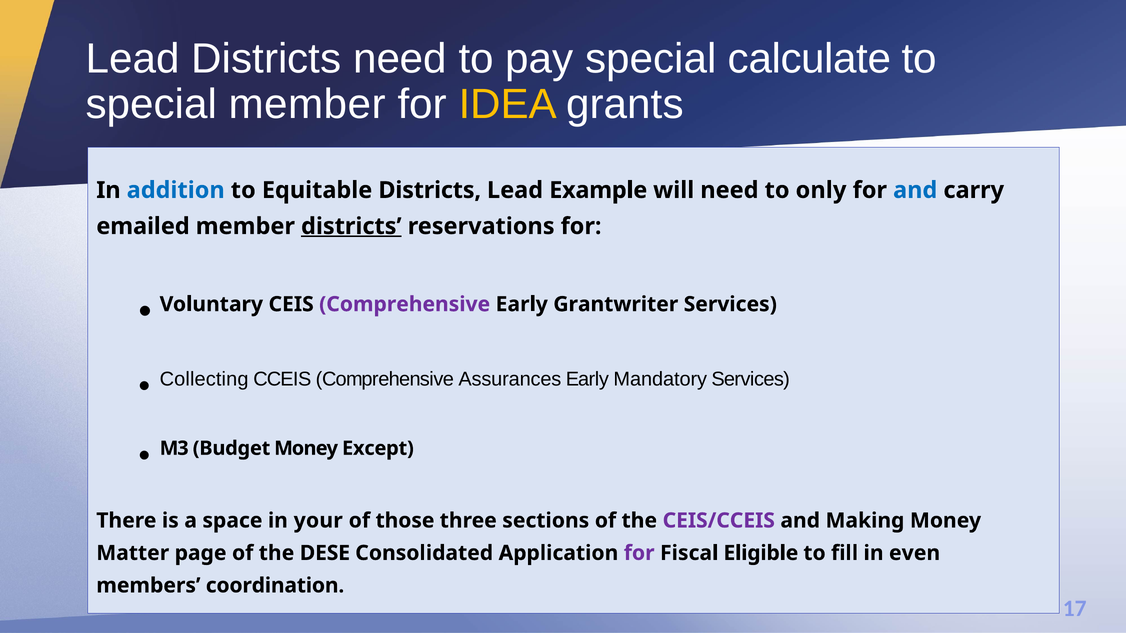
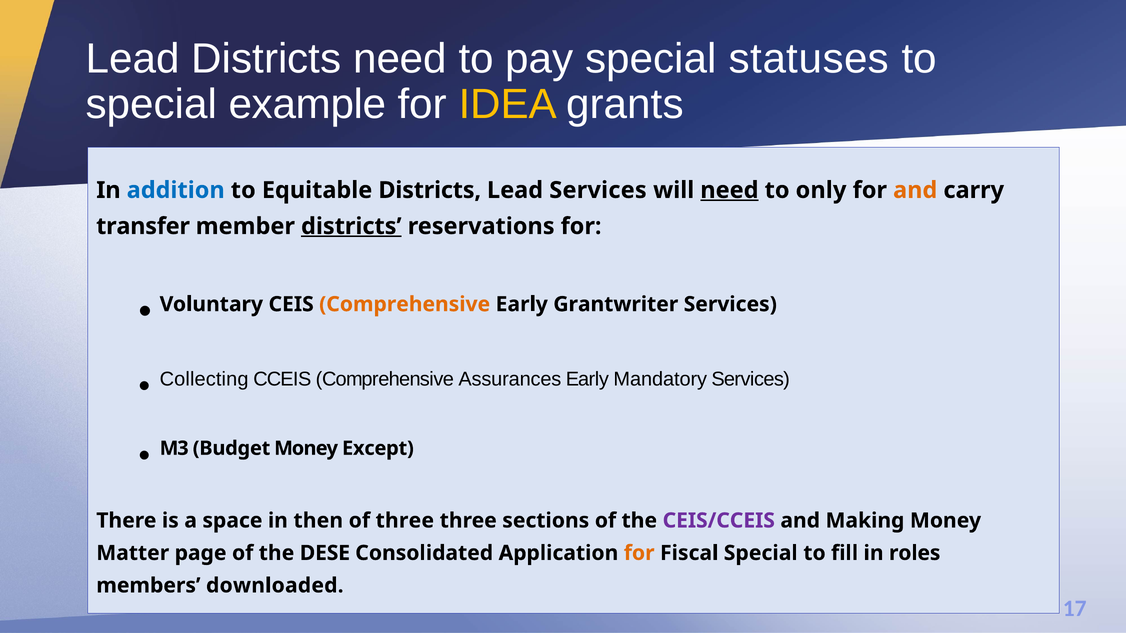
calculate: calculate -> statuses
special member: member -> example
Lead Example: Example -> Services
need at (729, 190) underline: none -> present
and at (915, 190) colour: blue -> orange
emailed: emailed -> transfer
Comprehensive at (405, 304) colour: purple -> orange
your: your -> then
of those: those -> three
for at (639, 553) colour: purple -> orange
Fiscal Eligible: Eligible -> Special
even: even -> roles
coordination: coordination -> downloaded
